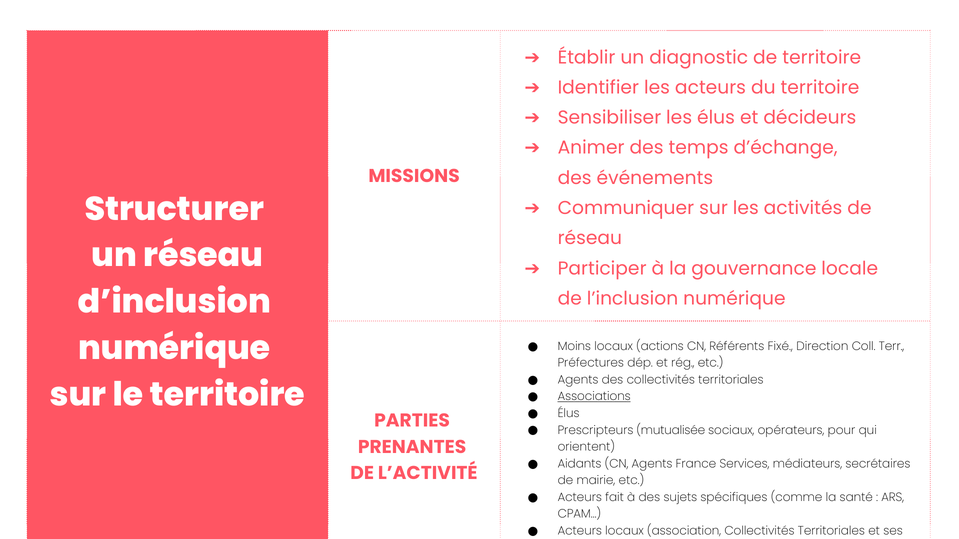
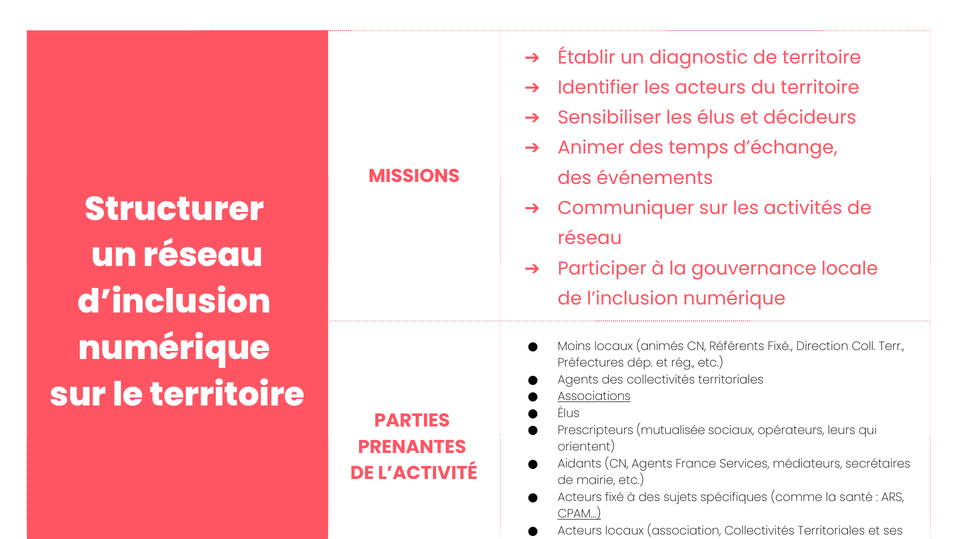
actions: actions -> animés
pour: pour -> leurs
Acteurs fait: fait -> fixé
CPAM… underline: none -> present
